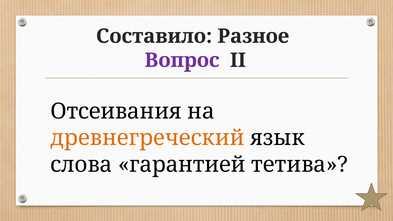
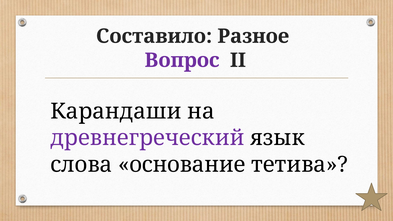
Отсеивания: Отсеивания -> Карандаши
древнегреческий colour: orange -> purple
гарантией: гарантией -> основание
